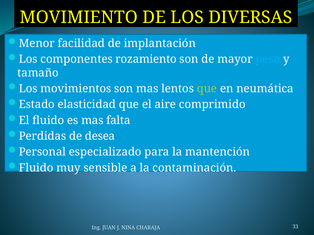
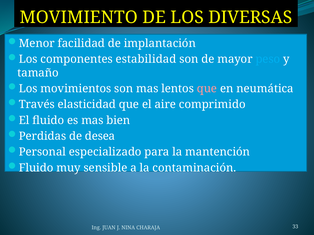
rozamiento: rozamiento -> estabilidad
que at (207, 89) colour: light green -> pink
Estado: Estado -> Través
falta: falta -> bien
